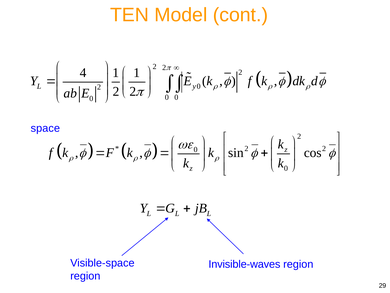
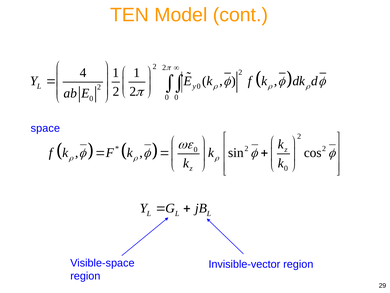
Invisible-waves: Invisible-waves -> Invisible-vector
